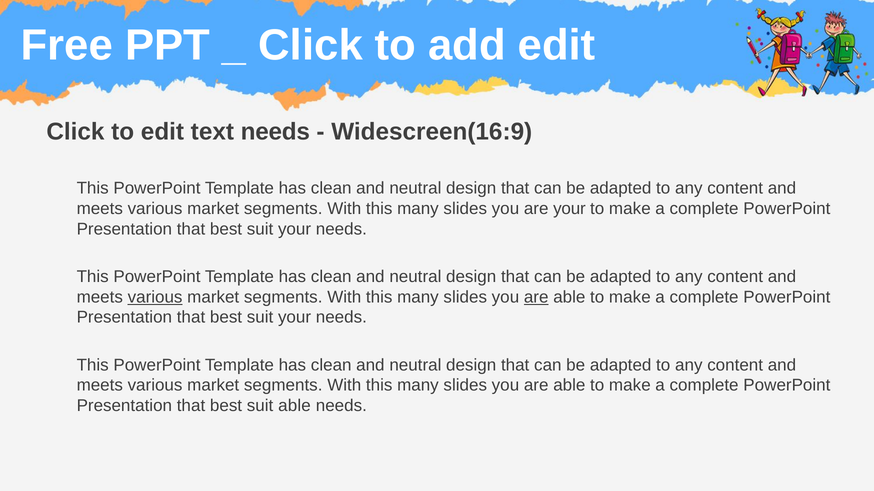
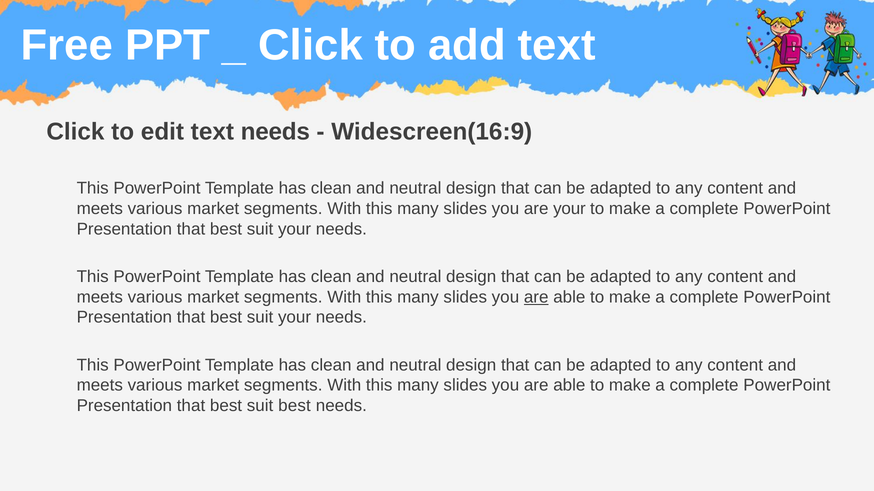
add edit: edit -> text
various at (155, 297) underline: present -> none
suit able: able -> best
